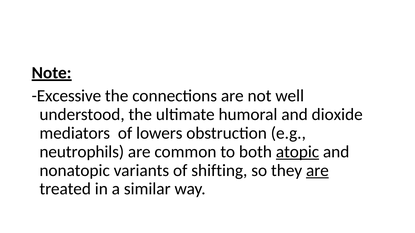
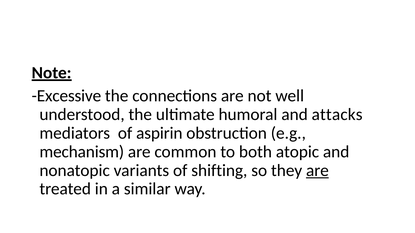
dioxide: dioxide -> attacks
lowers: lowers -> aspirin
neutrophils: neutrophils -> mechanism
atopic underline: present -> none
